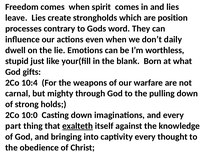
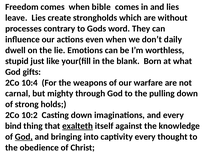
spirit: spirit -> bible
position: position -> without
10:0: 10:0 -> 10:2
part: part -> bind
God at (24, 137) underline: none -> present
